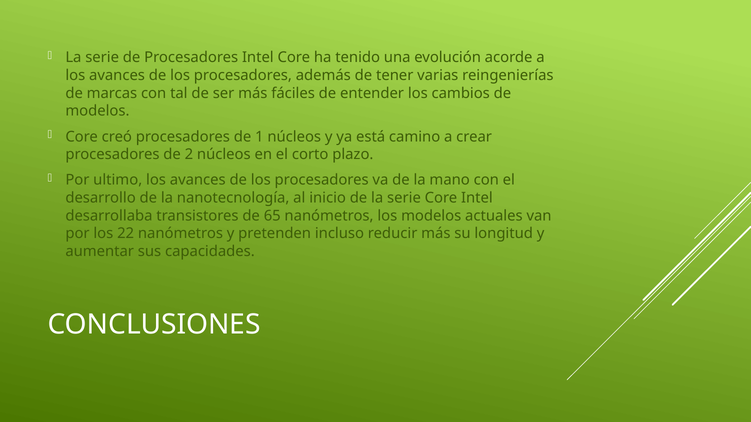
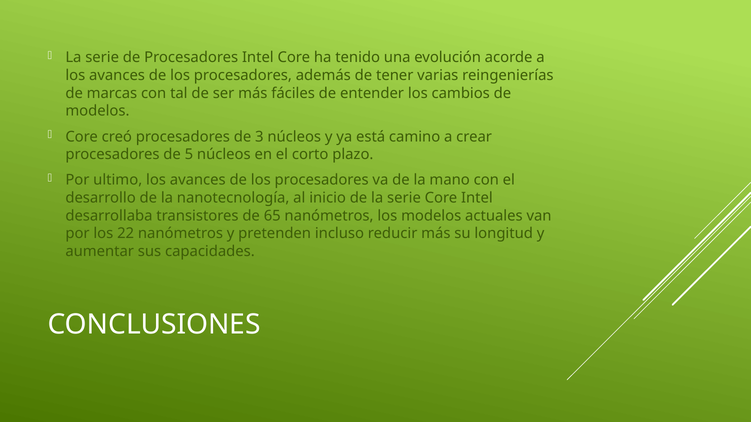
1: 1 -> 3
2: 2 -> 5
